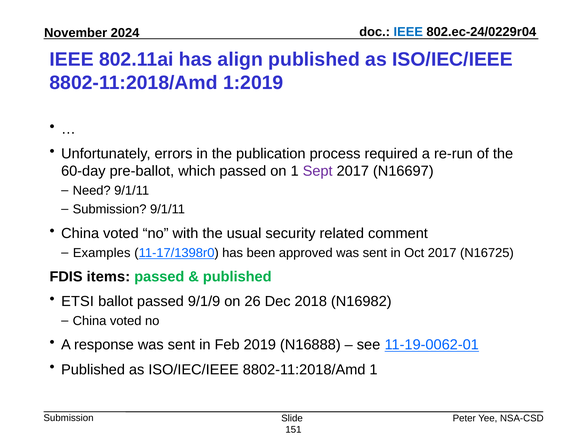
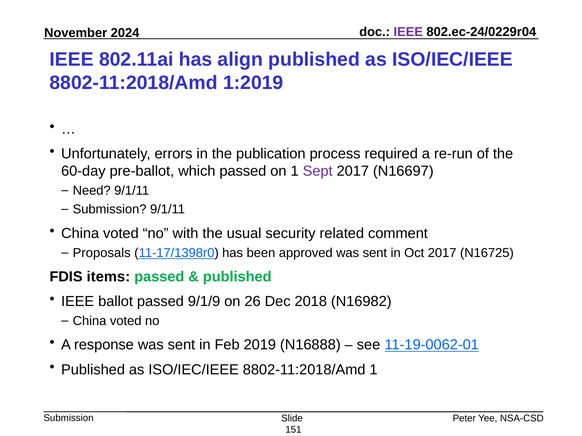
IEEE at (408, 32) colour: blue -> purple
Examples: Examples -> Proposals
ETSI at (78, 302): ETSI -> IEEE
